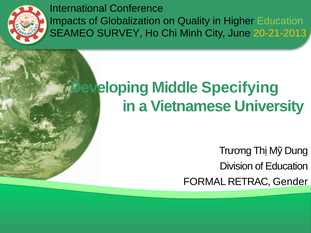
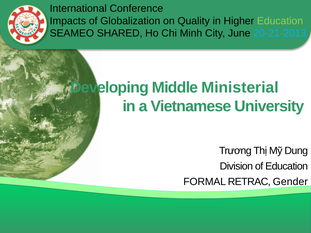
SURVEY: SURVEY -> SHARED
20-21-2013 colour: yellow -> light blue
Specifying: Specifying -> Ministerial
